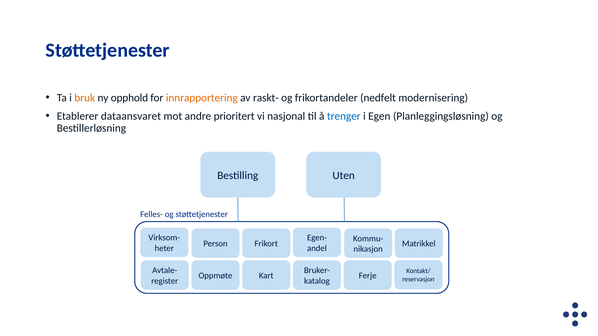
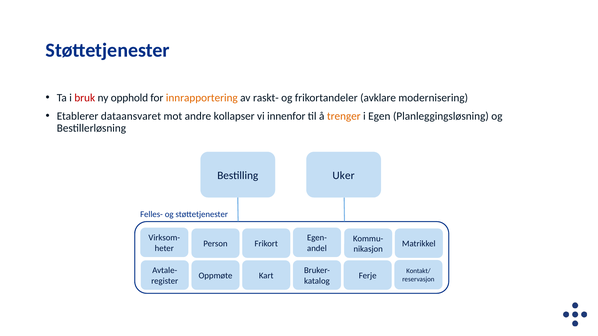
bruk colour: orange -> red
nedfelt: nedfelt -> avklare
prioritert: prioritert -> kollapser
nasjonal: nasjonal -> innenfor
trenger colour: blue -> orange
Uten: Uten -> Uker
